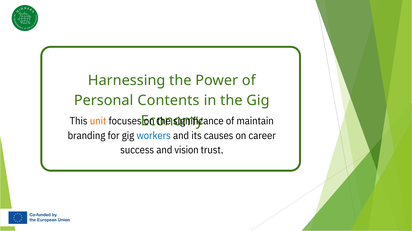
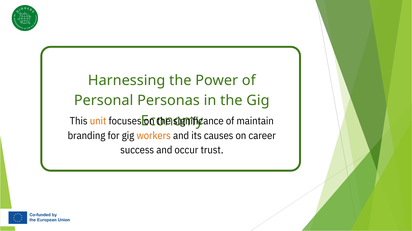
Contents: Contents -> Personas
workers colour: blue -> orange
vision: vision -> occur
